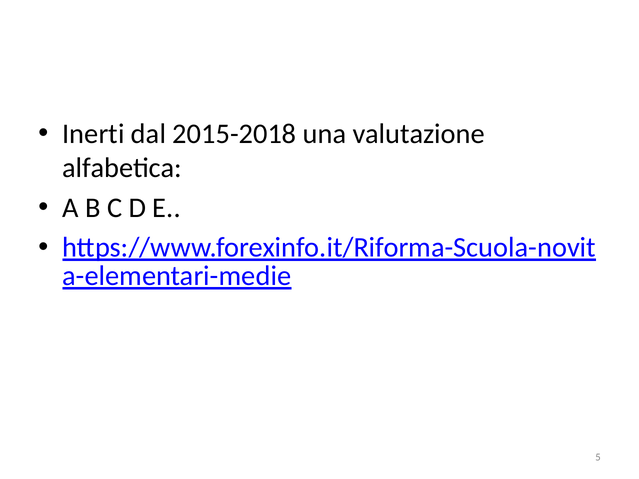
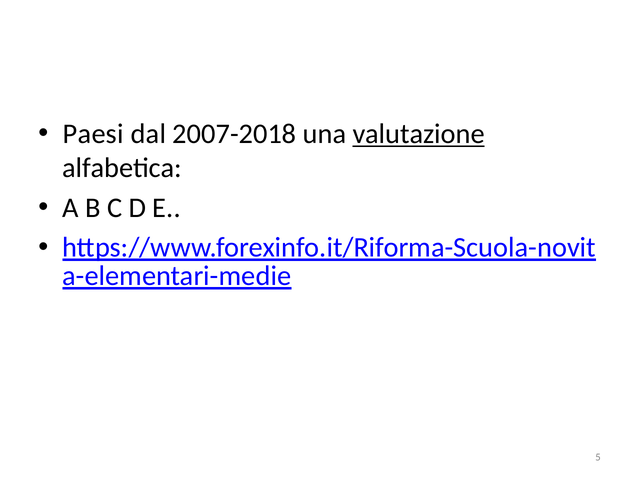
Inerti: Inerti -> Paesi
2015-2018: 2015-2018 -> 2007-2018
valutazione underline: none -> present
